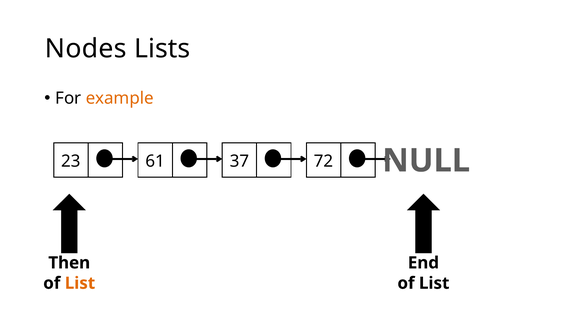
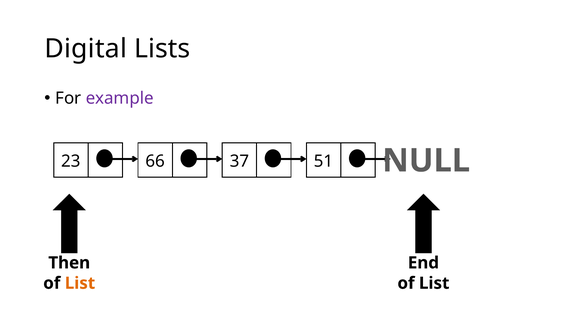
Nodes: Nodes -> Digital
example colour: orange -> purple
61: 61 -> 66
72: 72 -> 51
